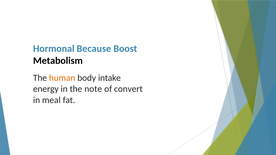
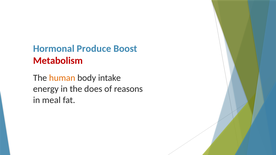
Because: Because -> Produce
Metabolism colour: black -> red
note: note -> does
convert: convert -> reasons
